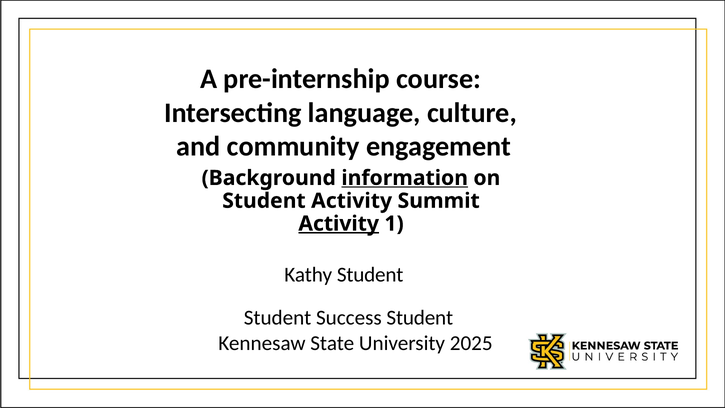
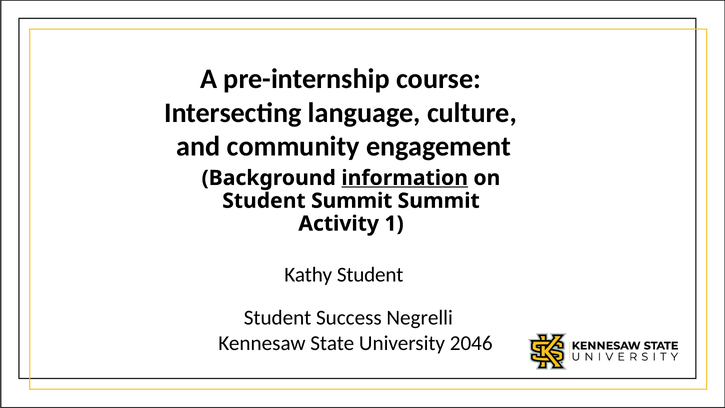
Student Activity: Activity -> Summit
Activity at (339, 224) underline: present -> none
Success Student: Student -> Negrelli
2025: 2025 -> 2046
